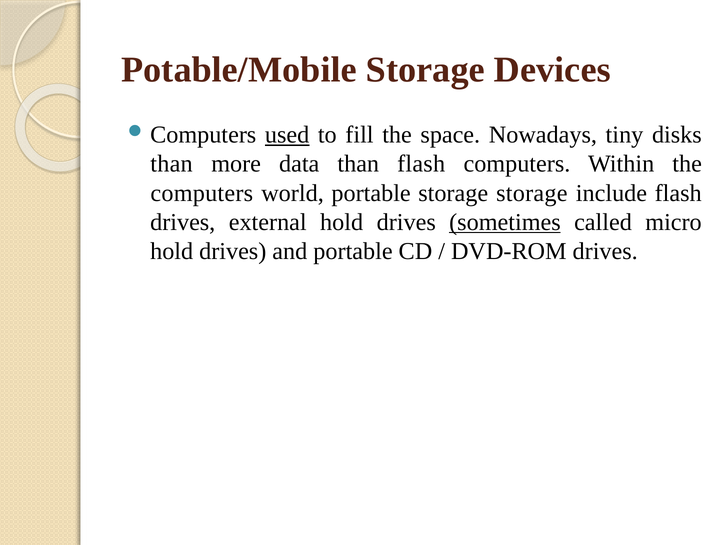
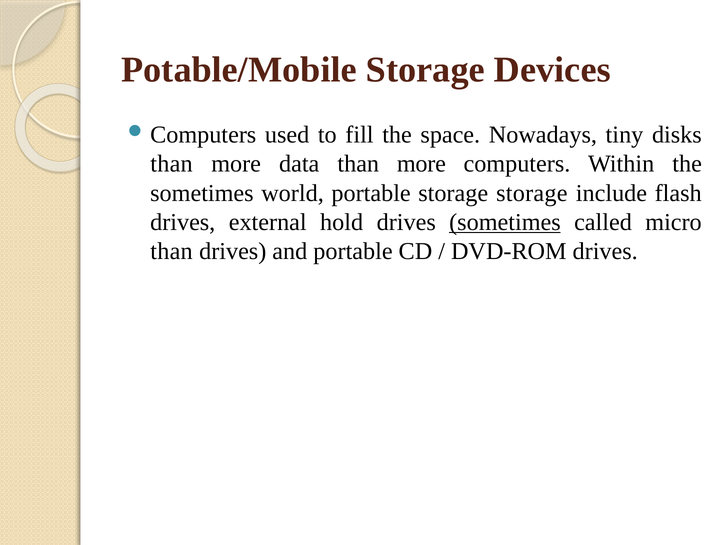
used underline: present -> none
data than flash: flash -> more
computers at (202, 193): computers -> sometimes
hold at (172, 251): hold -> than
